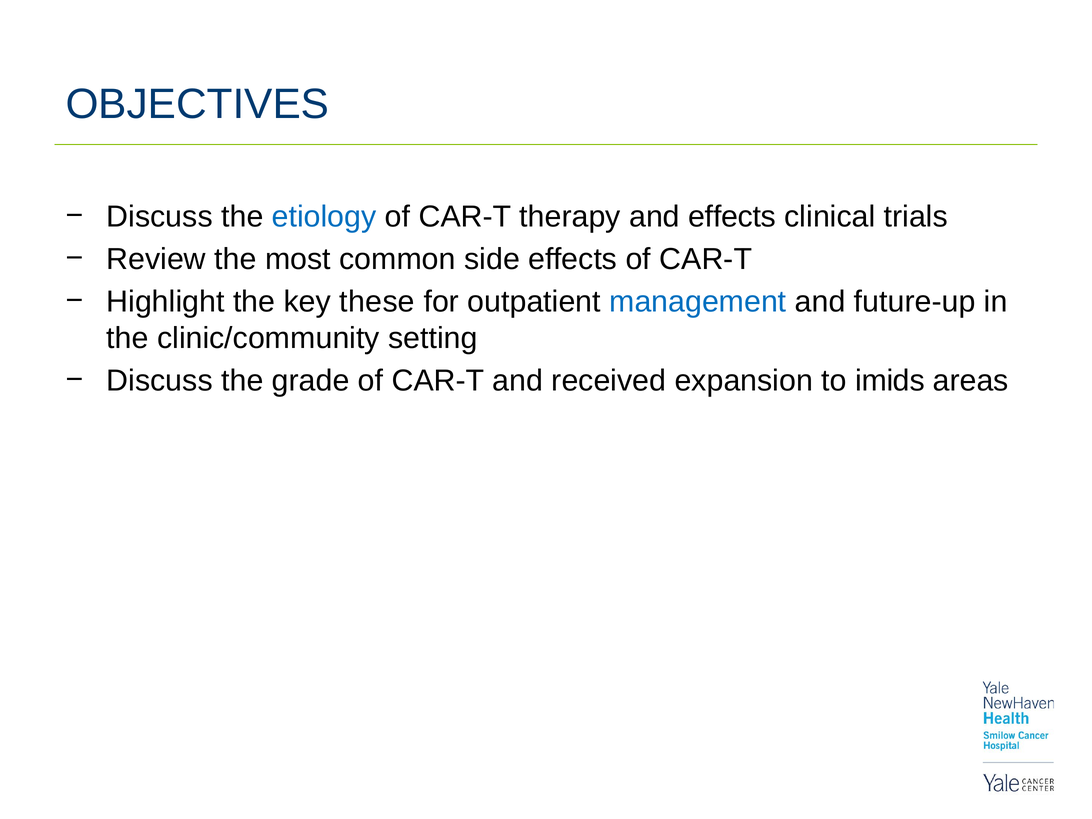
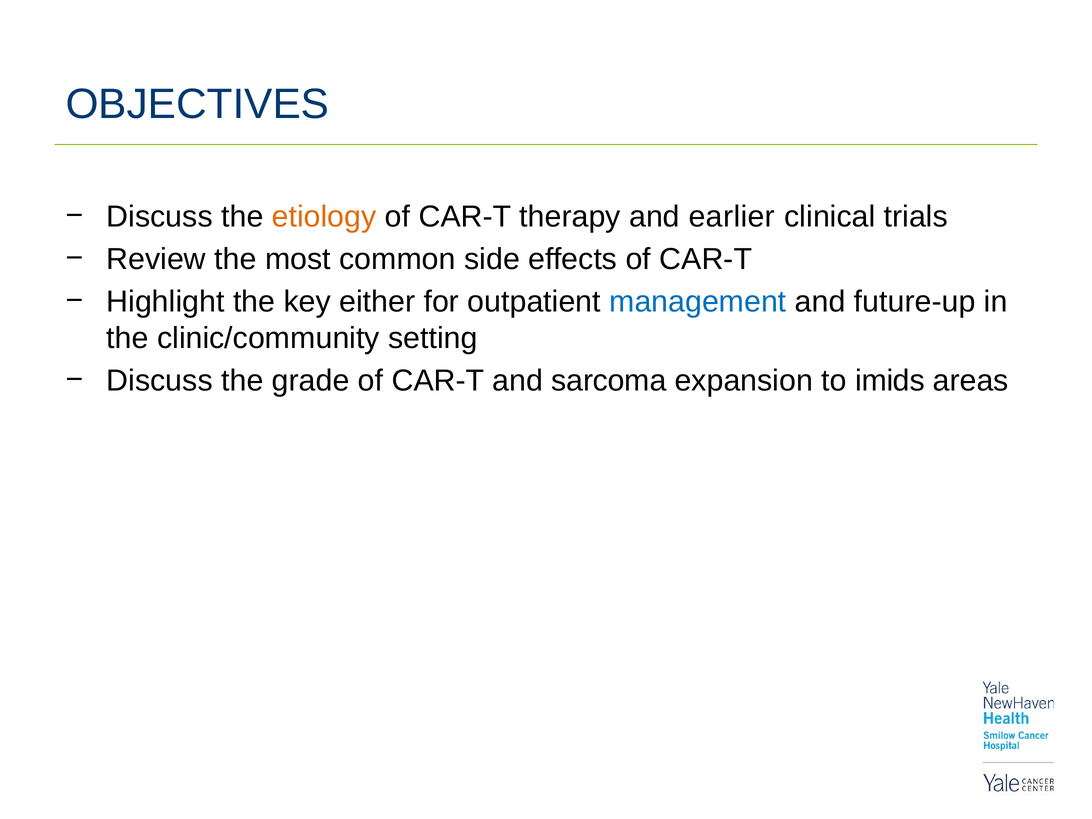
etiology colour: blue -> orange
and effects: effects -> earlier
these: these -> either
received: received -> sarcoma
